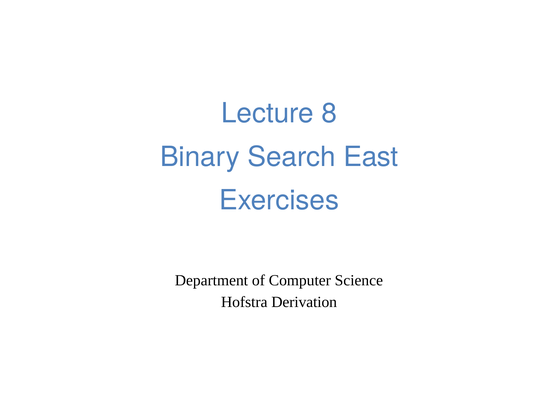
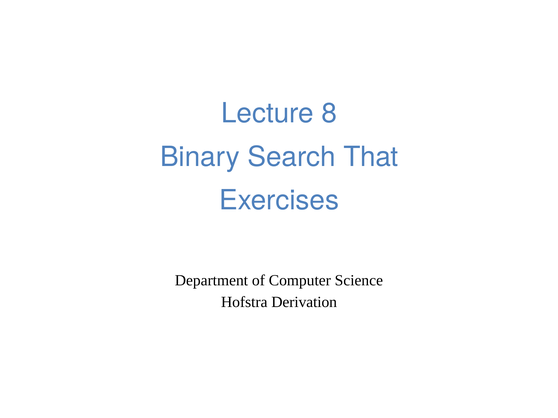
East: East -> That
